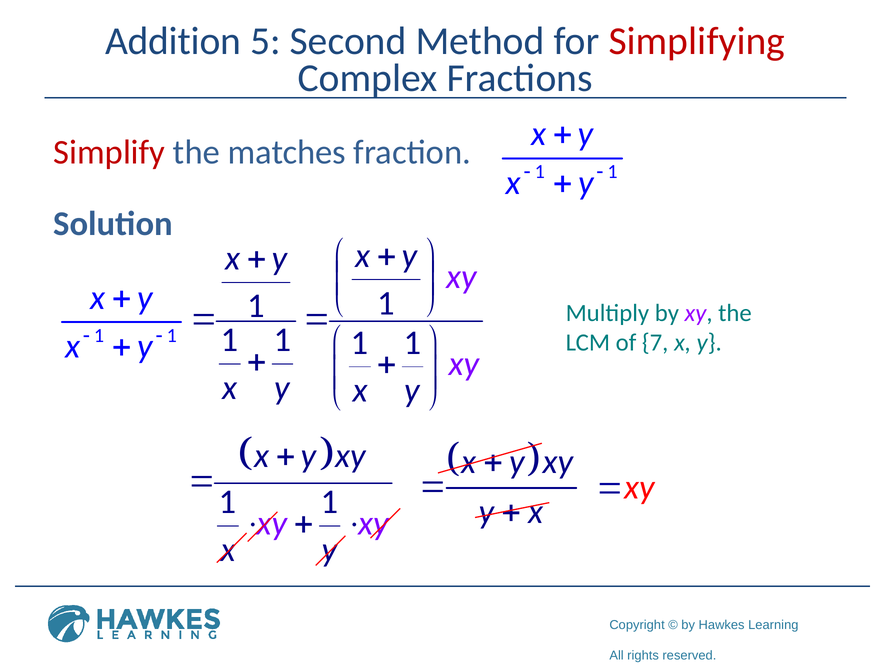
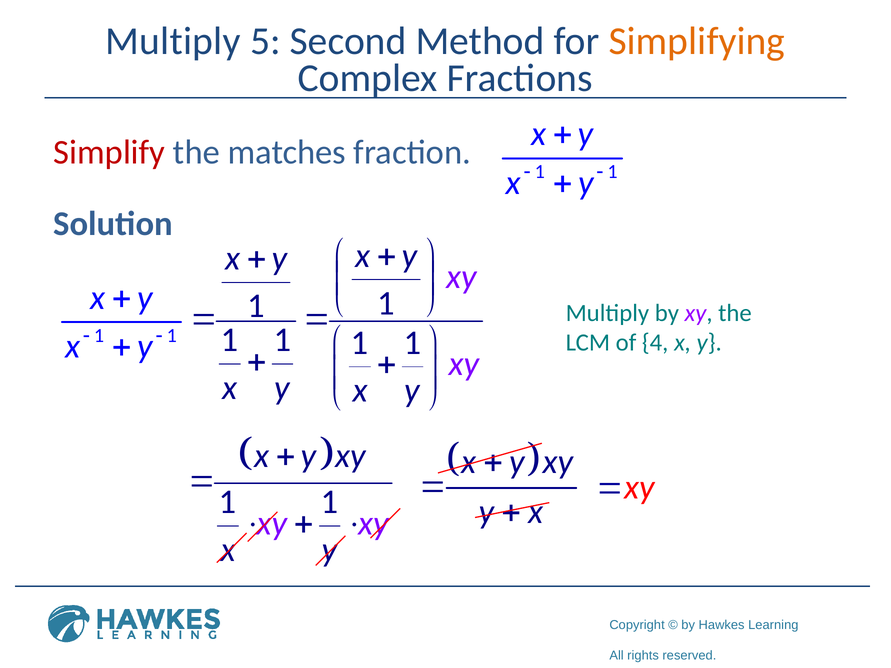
Addition at (173, 41): Addition -> Multiply
Simplifying colour: red -> orange
7: 7 -> 4
